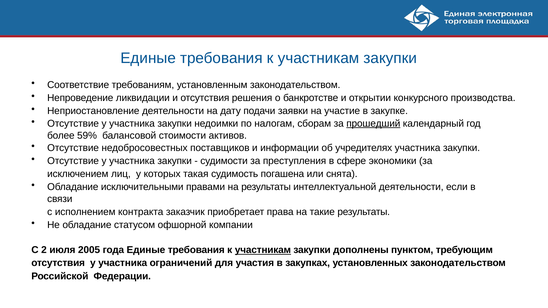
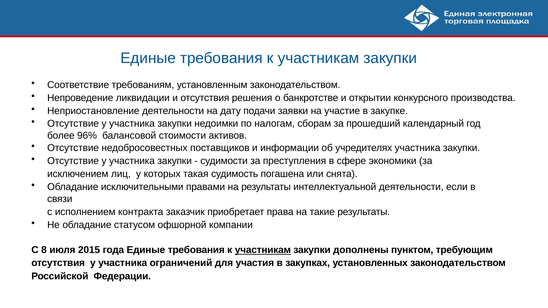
прошедший underline: present -> none
59%: 59% -> 96%
2: 2 -> 8
2005: 2005 -> 2015
